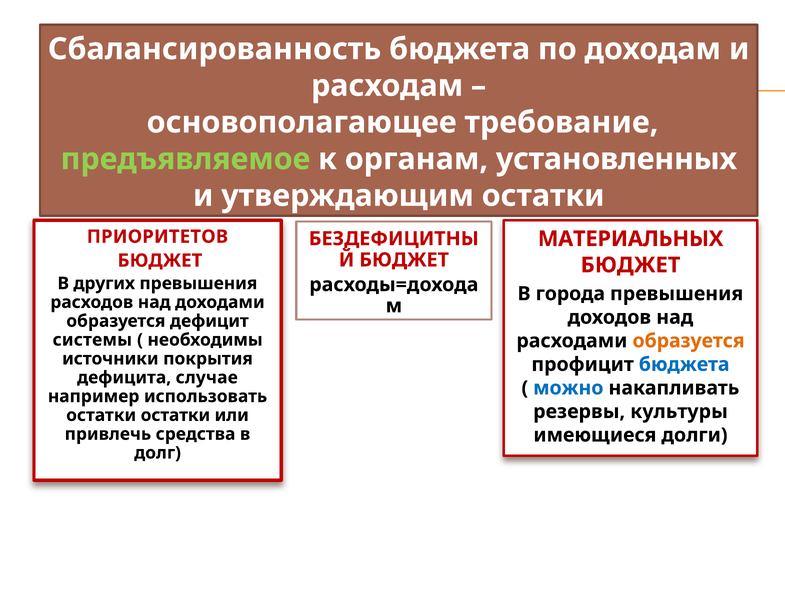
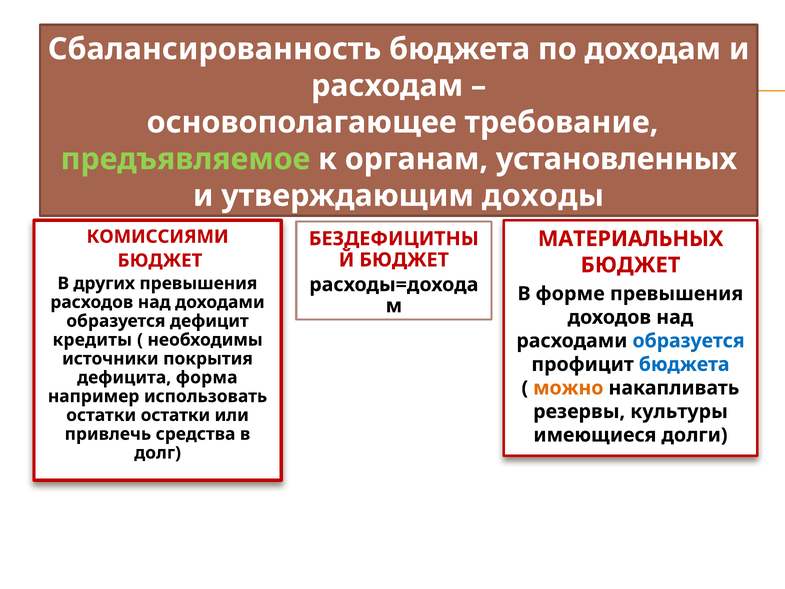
утверждающим остатки: остатки -> доходы
ПРИОРИТЕТОВ: ПРИОРИТЕТОВ -> КОМИССИЯМИ
города: города -> форме
системы: системы -> кредиты
образуется at (689, 341) colour: orange -> blue
случае: случае -> форма
можно colour: blue -> orange
